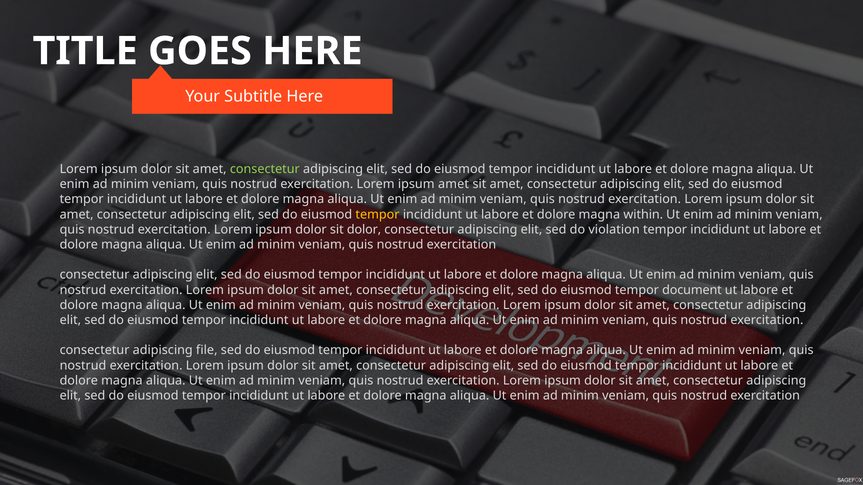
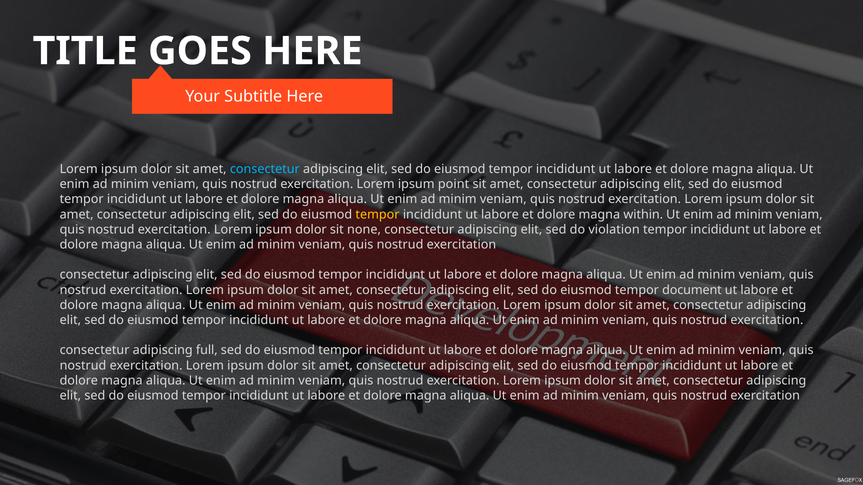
consectetur at (265, 169) colour: light green -> light blue
ipsum amet: amet -> point
sit dolor: dolor -> none
file: file -> full
